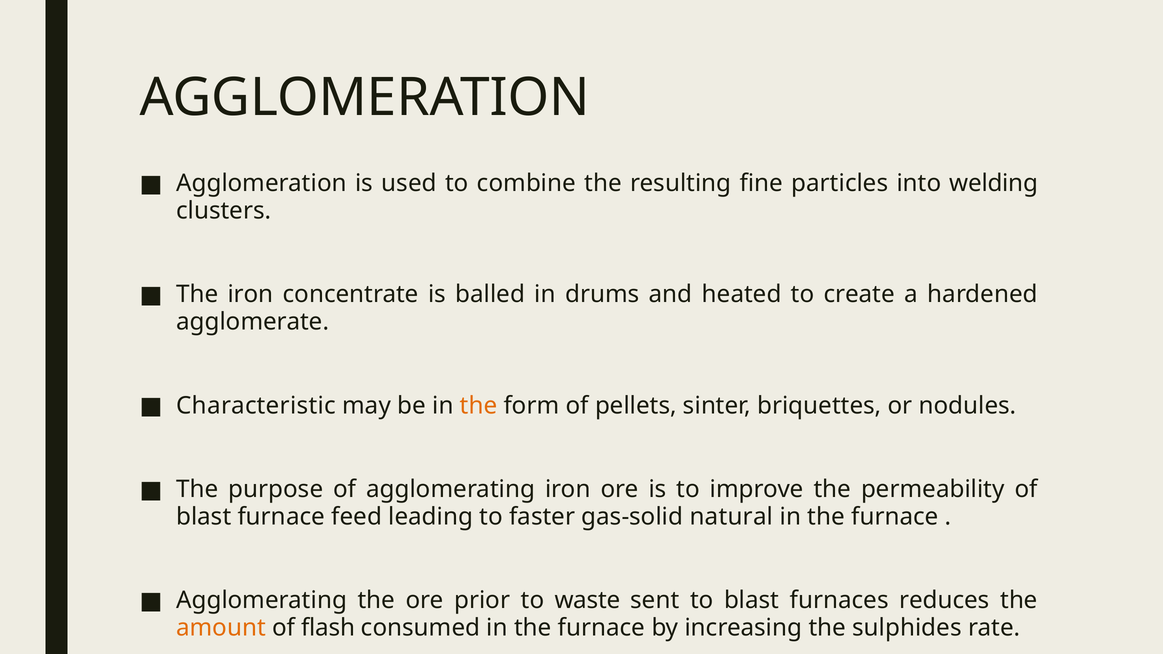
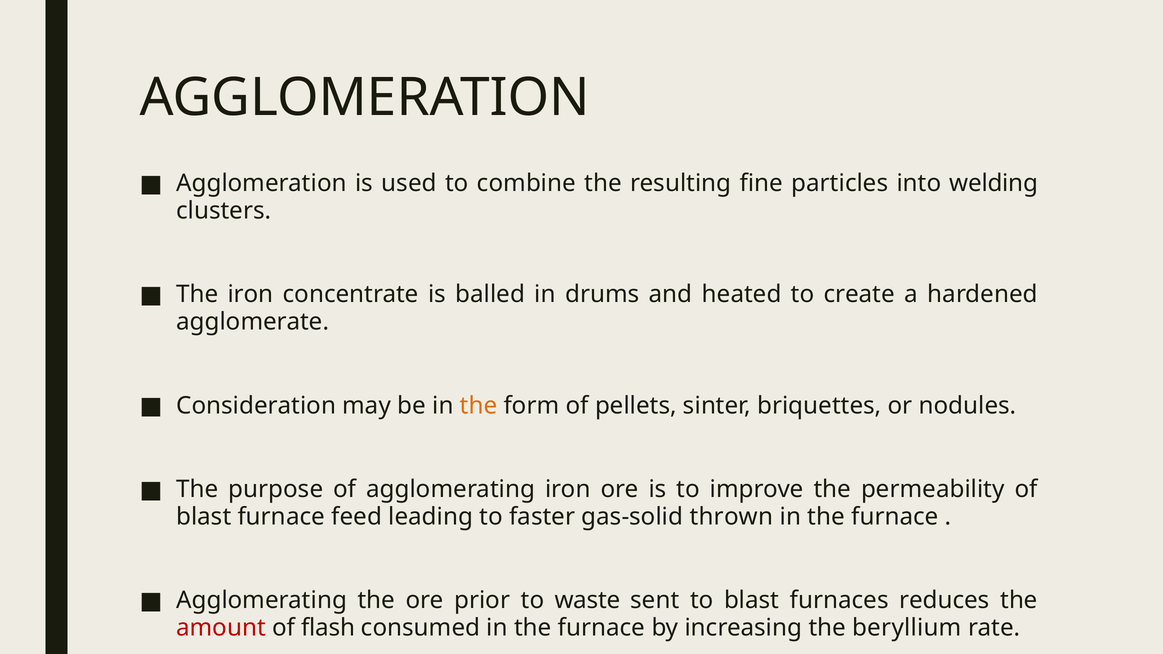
Characteristic: Characteristic -> Consideration
natural: natural -> thrown
amount colour: orange -> red
sulphides: sulphides -> beryllium
